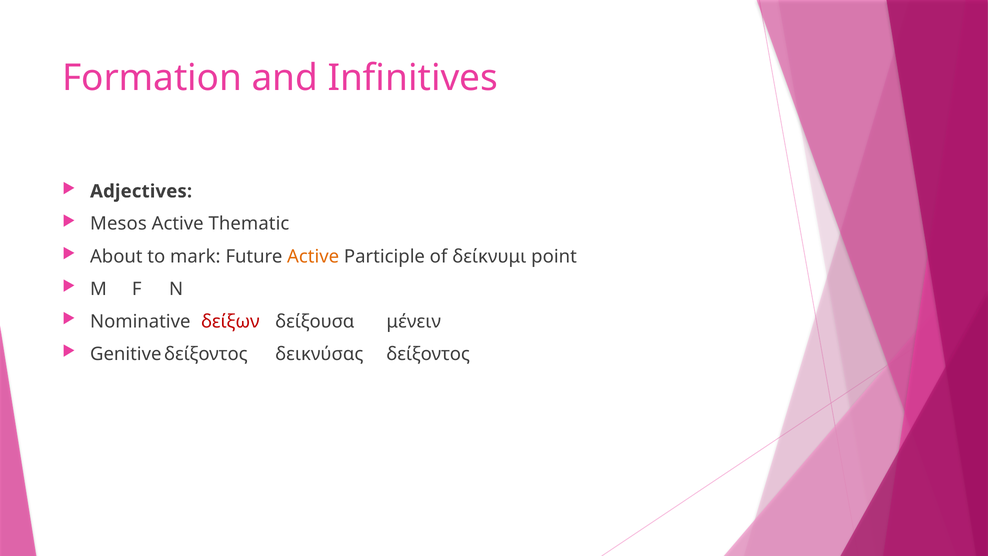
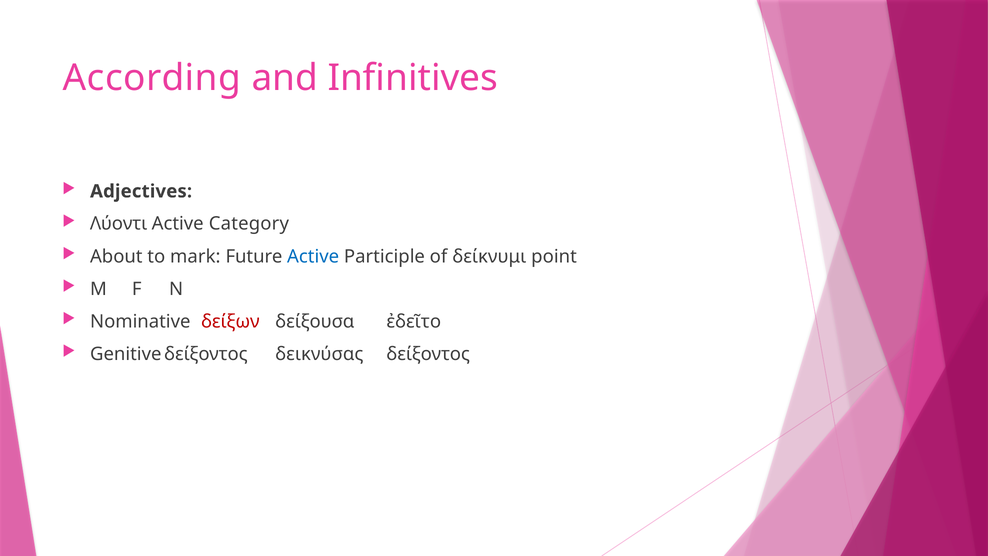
Formation: Formation -> According
Mesos: Mesos -> Λύοντι
Thematic: Thematic -> Category
Active at (313, 256) colour: orange -> blue
μένειν: μένειν -> ἐδεῖτο
